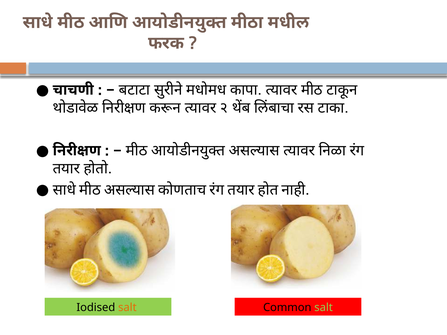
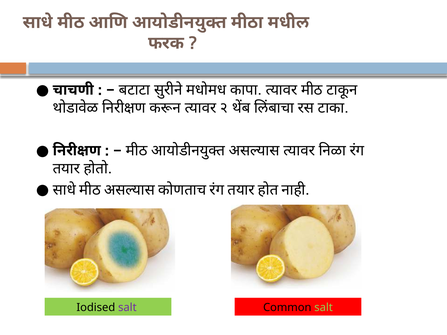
salt at (127, 308) colour: orange -> purple
